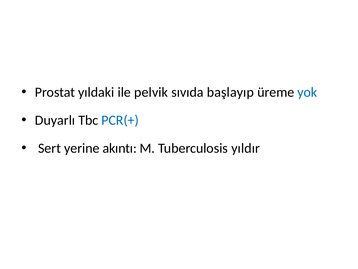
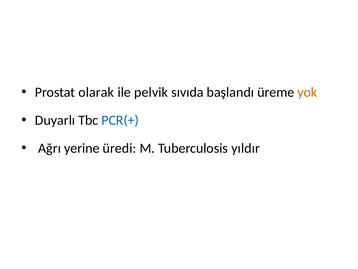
yıldaki: yıldaki -> olarak
başlayıp: başlayıp -> başlandı
yok colour: blue -> orange
Sert: Sert -> Ağrı
akıntı: akıntı -> üredi
